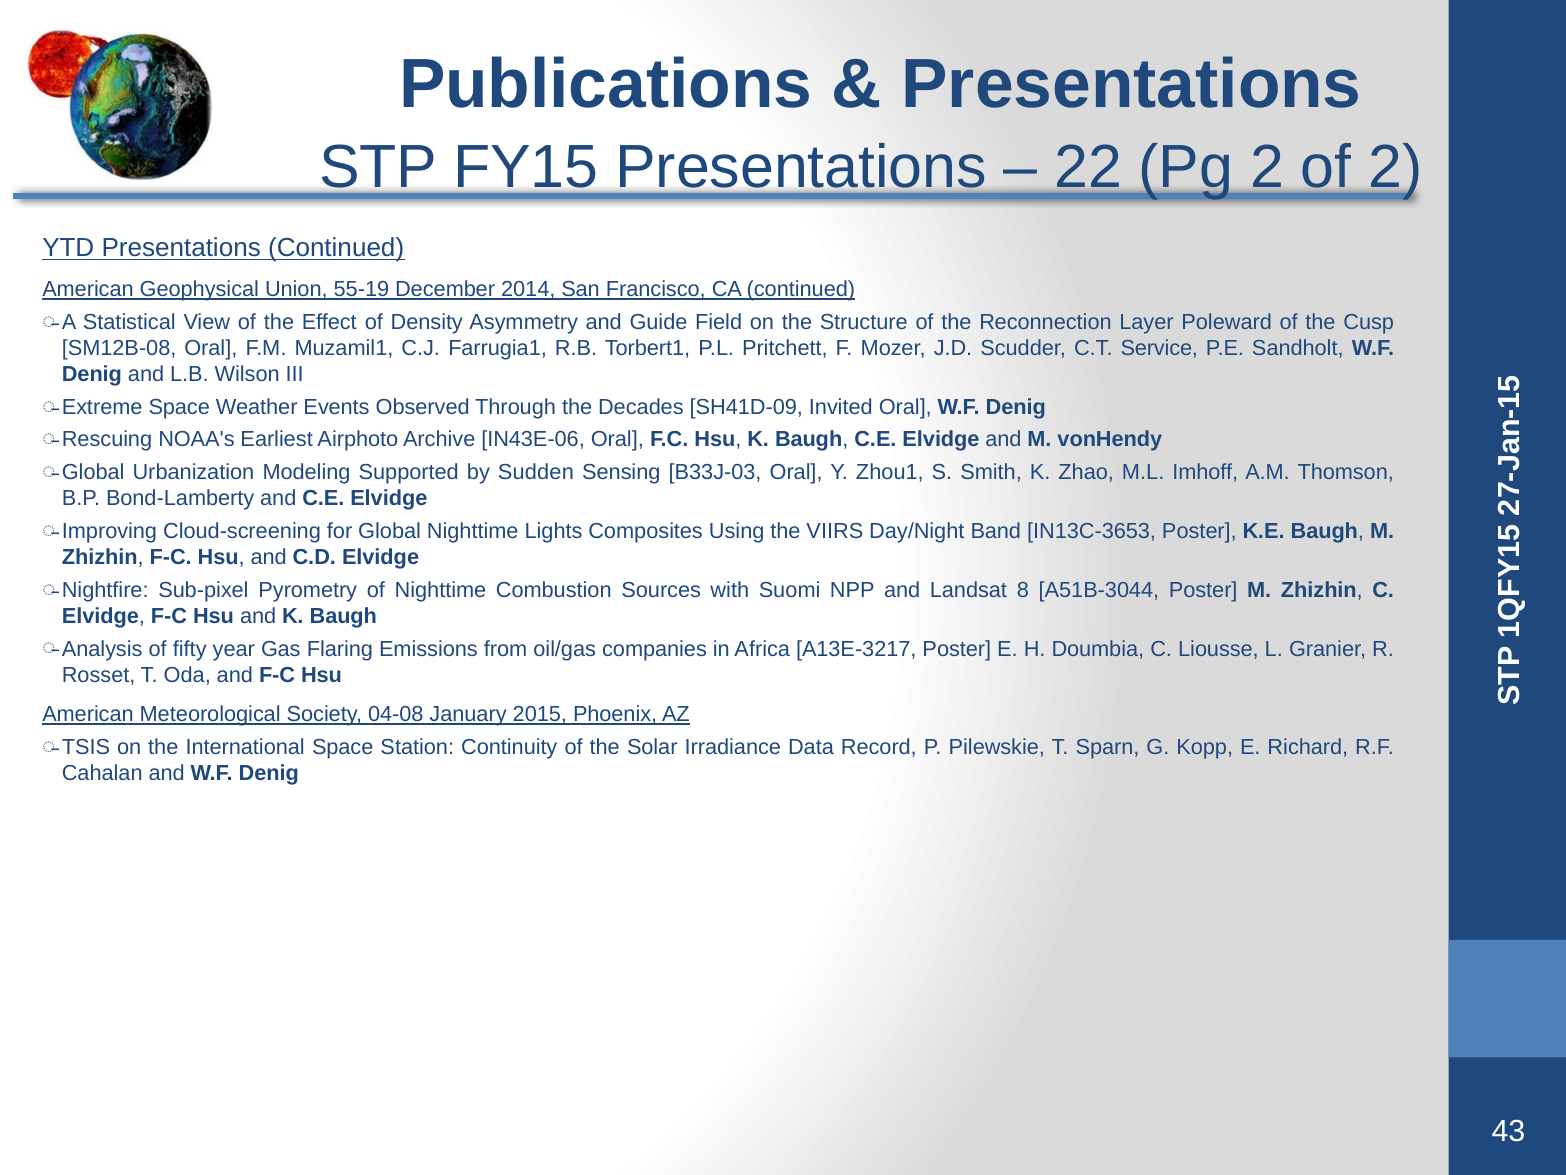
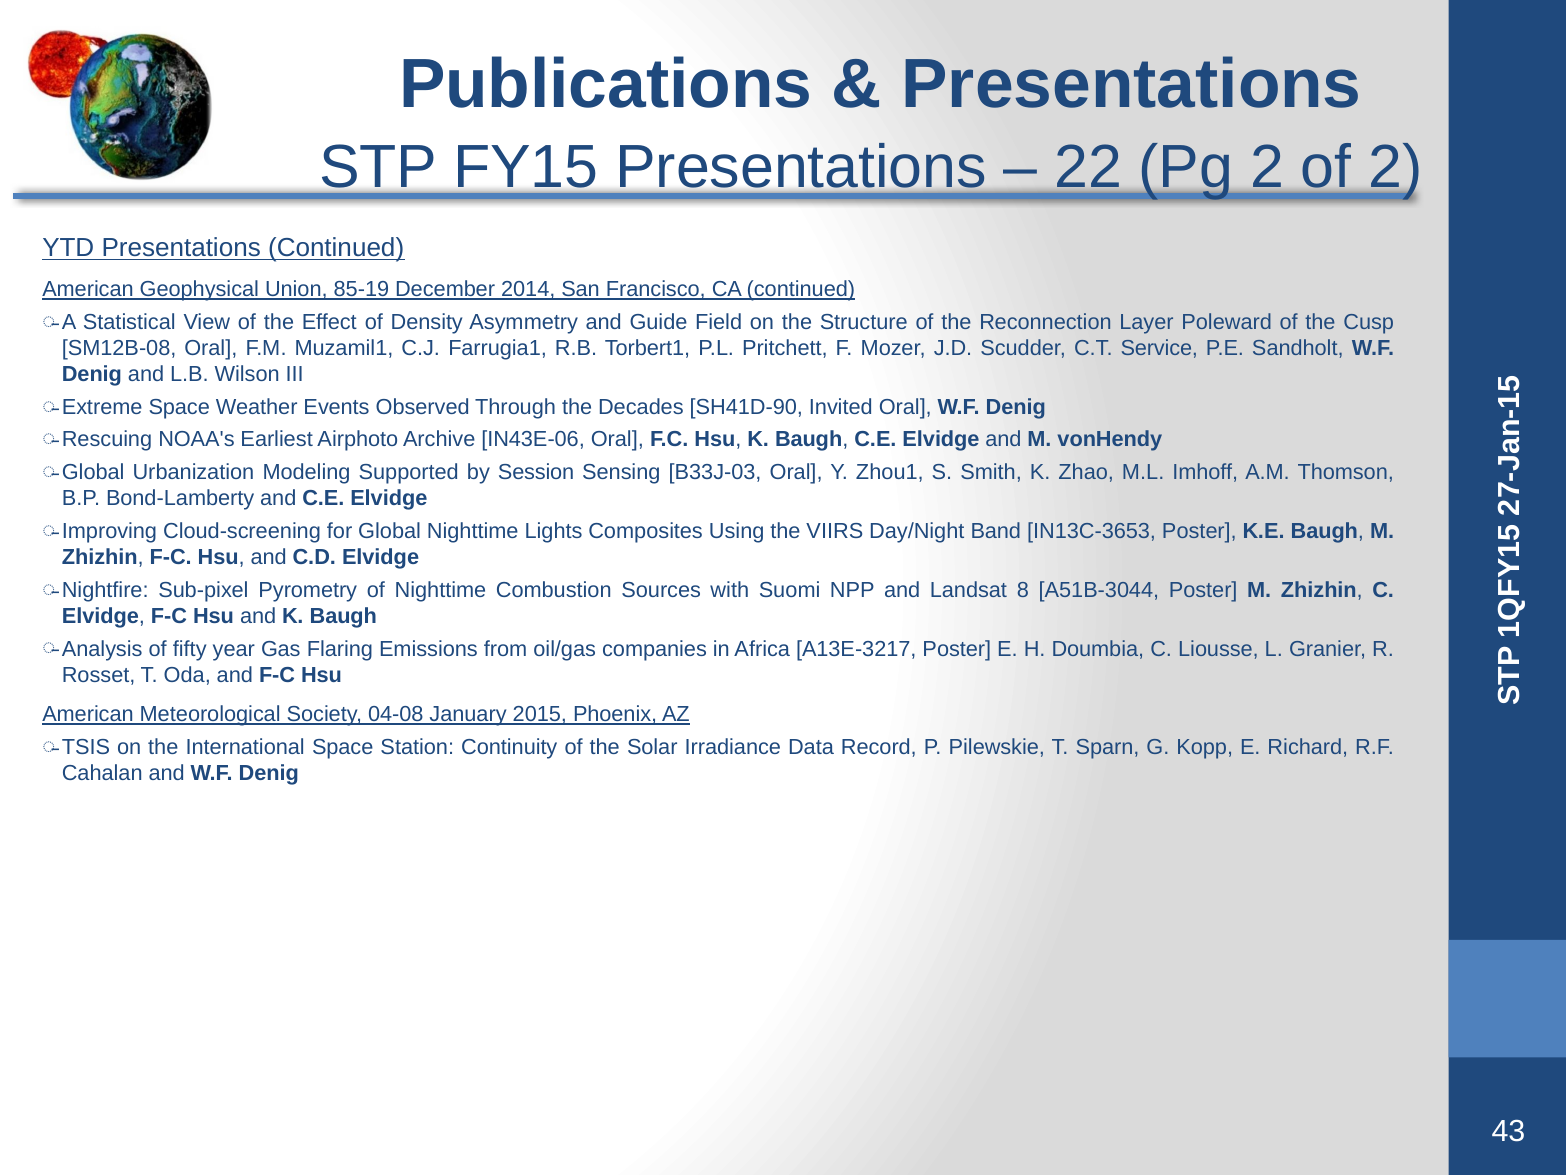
55-19: 55-19 -> 85-19
SH41D-09: SH41D-09 -> SH41D-90
Sudden: Sudden -> Session
